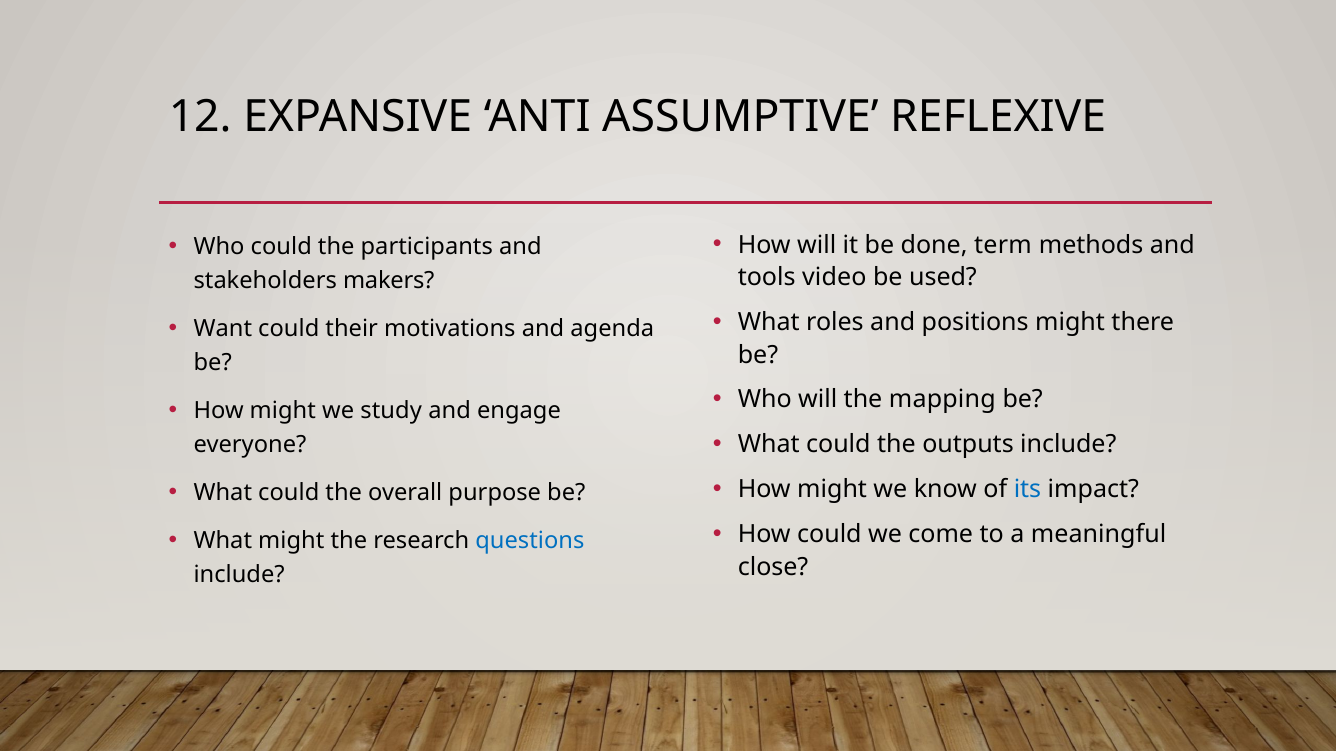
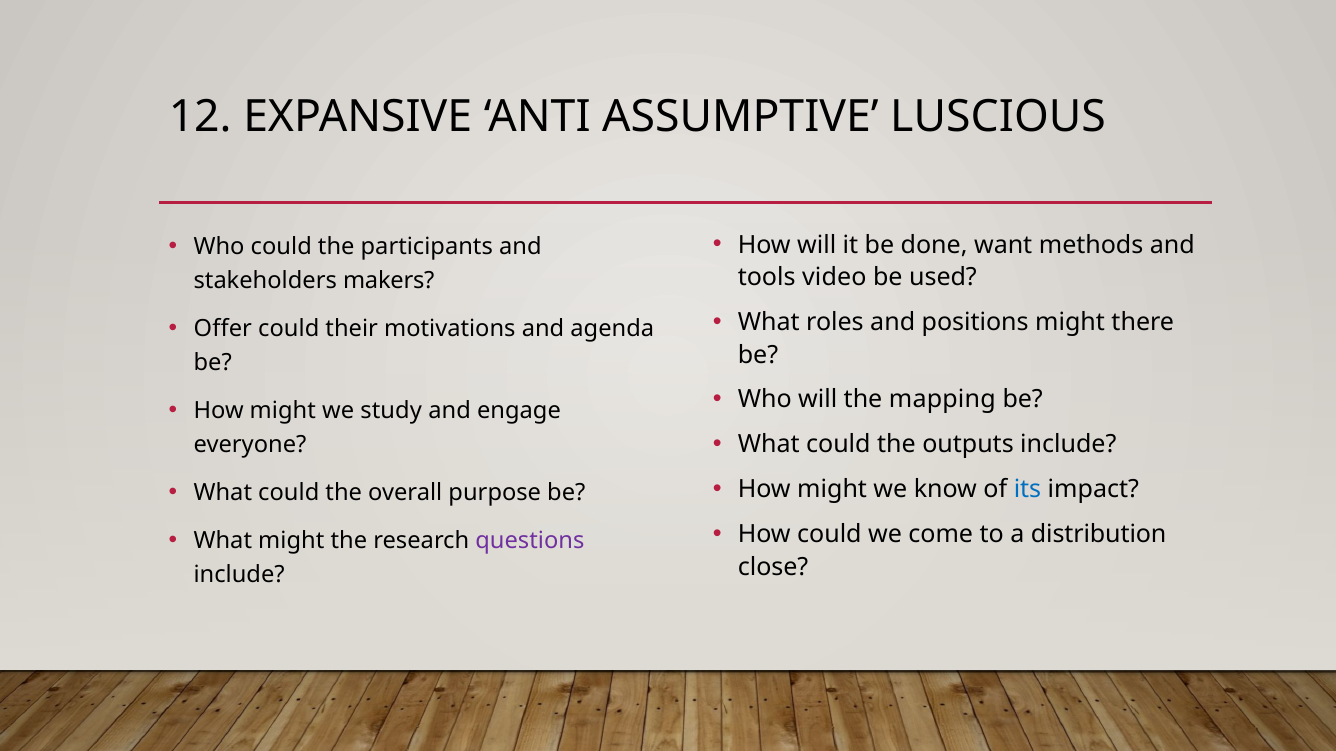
REFLEXIVE: REFLEXIVE -> LUSCIOUS
term: term -> want
Want: Want -> Offer
meaningful: meaningful -> distribution
questions colour: blue -> purple
